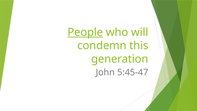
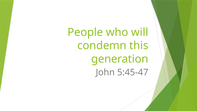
People underline: present -> none
